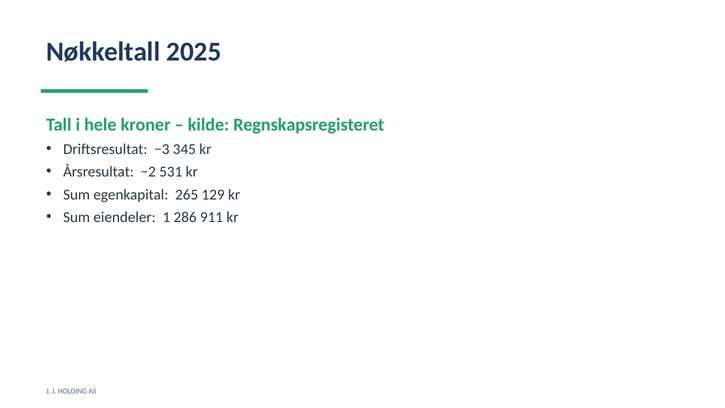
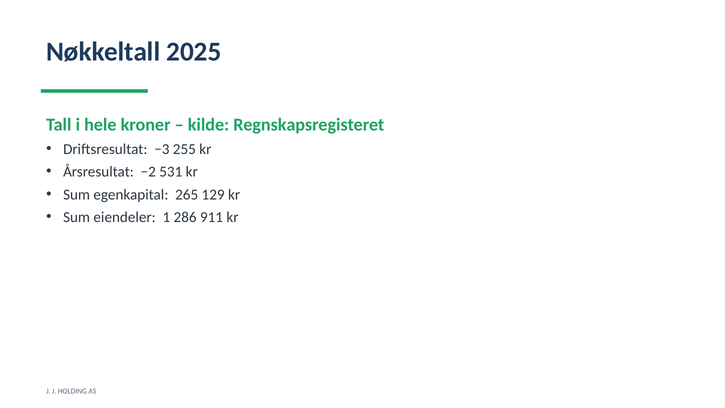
345: 345 -> 255
